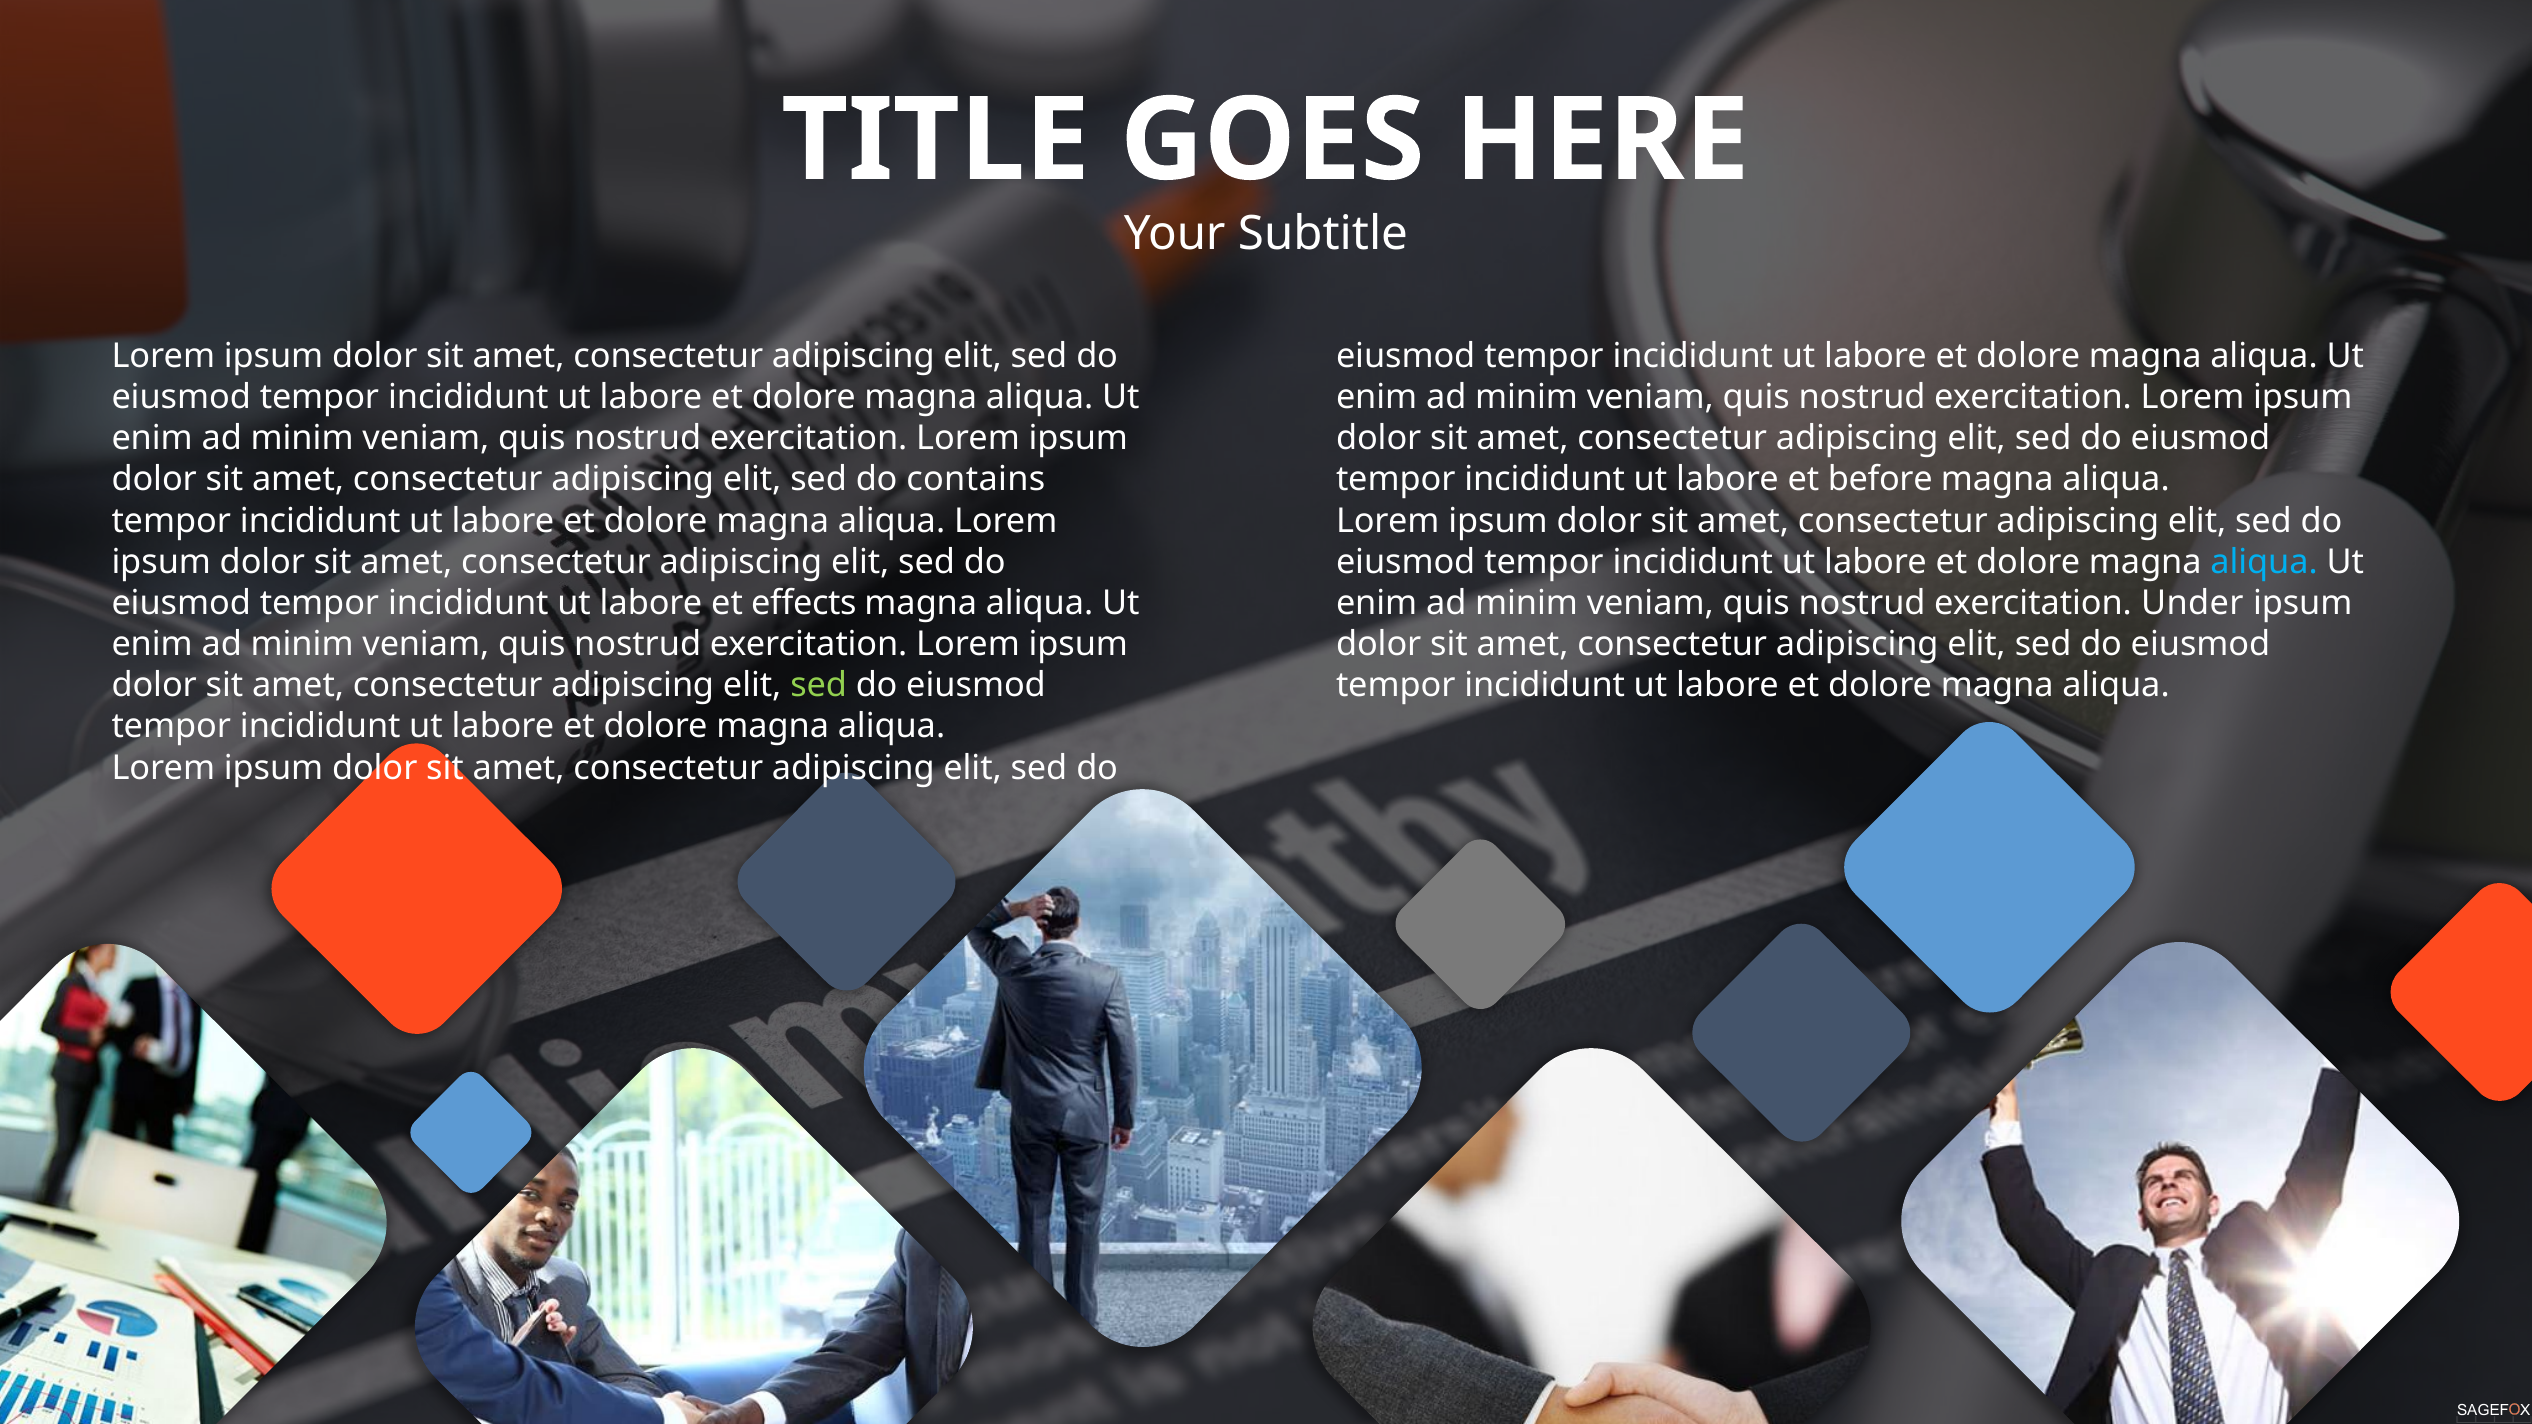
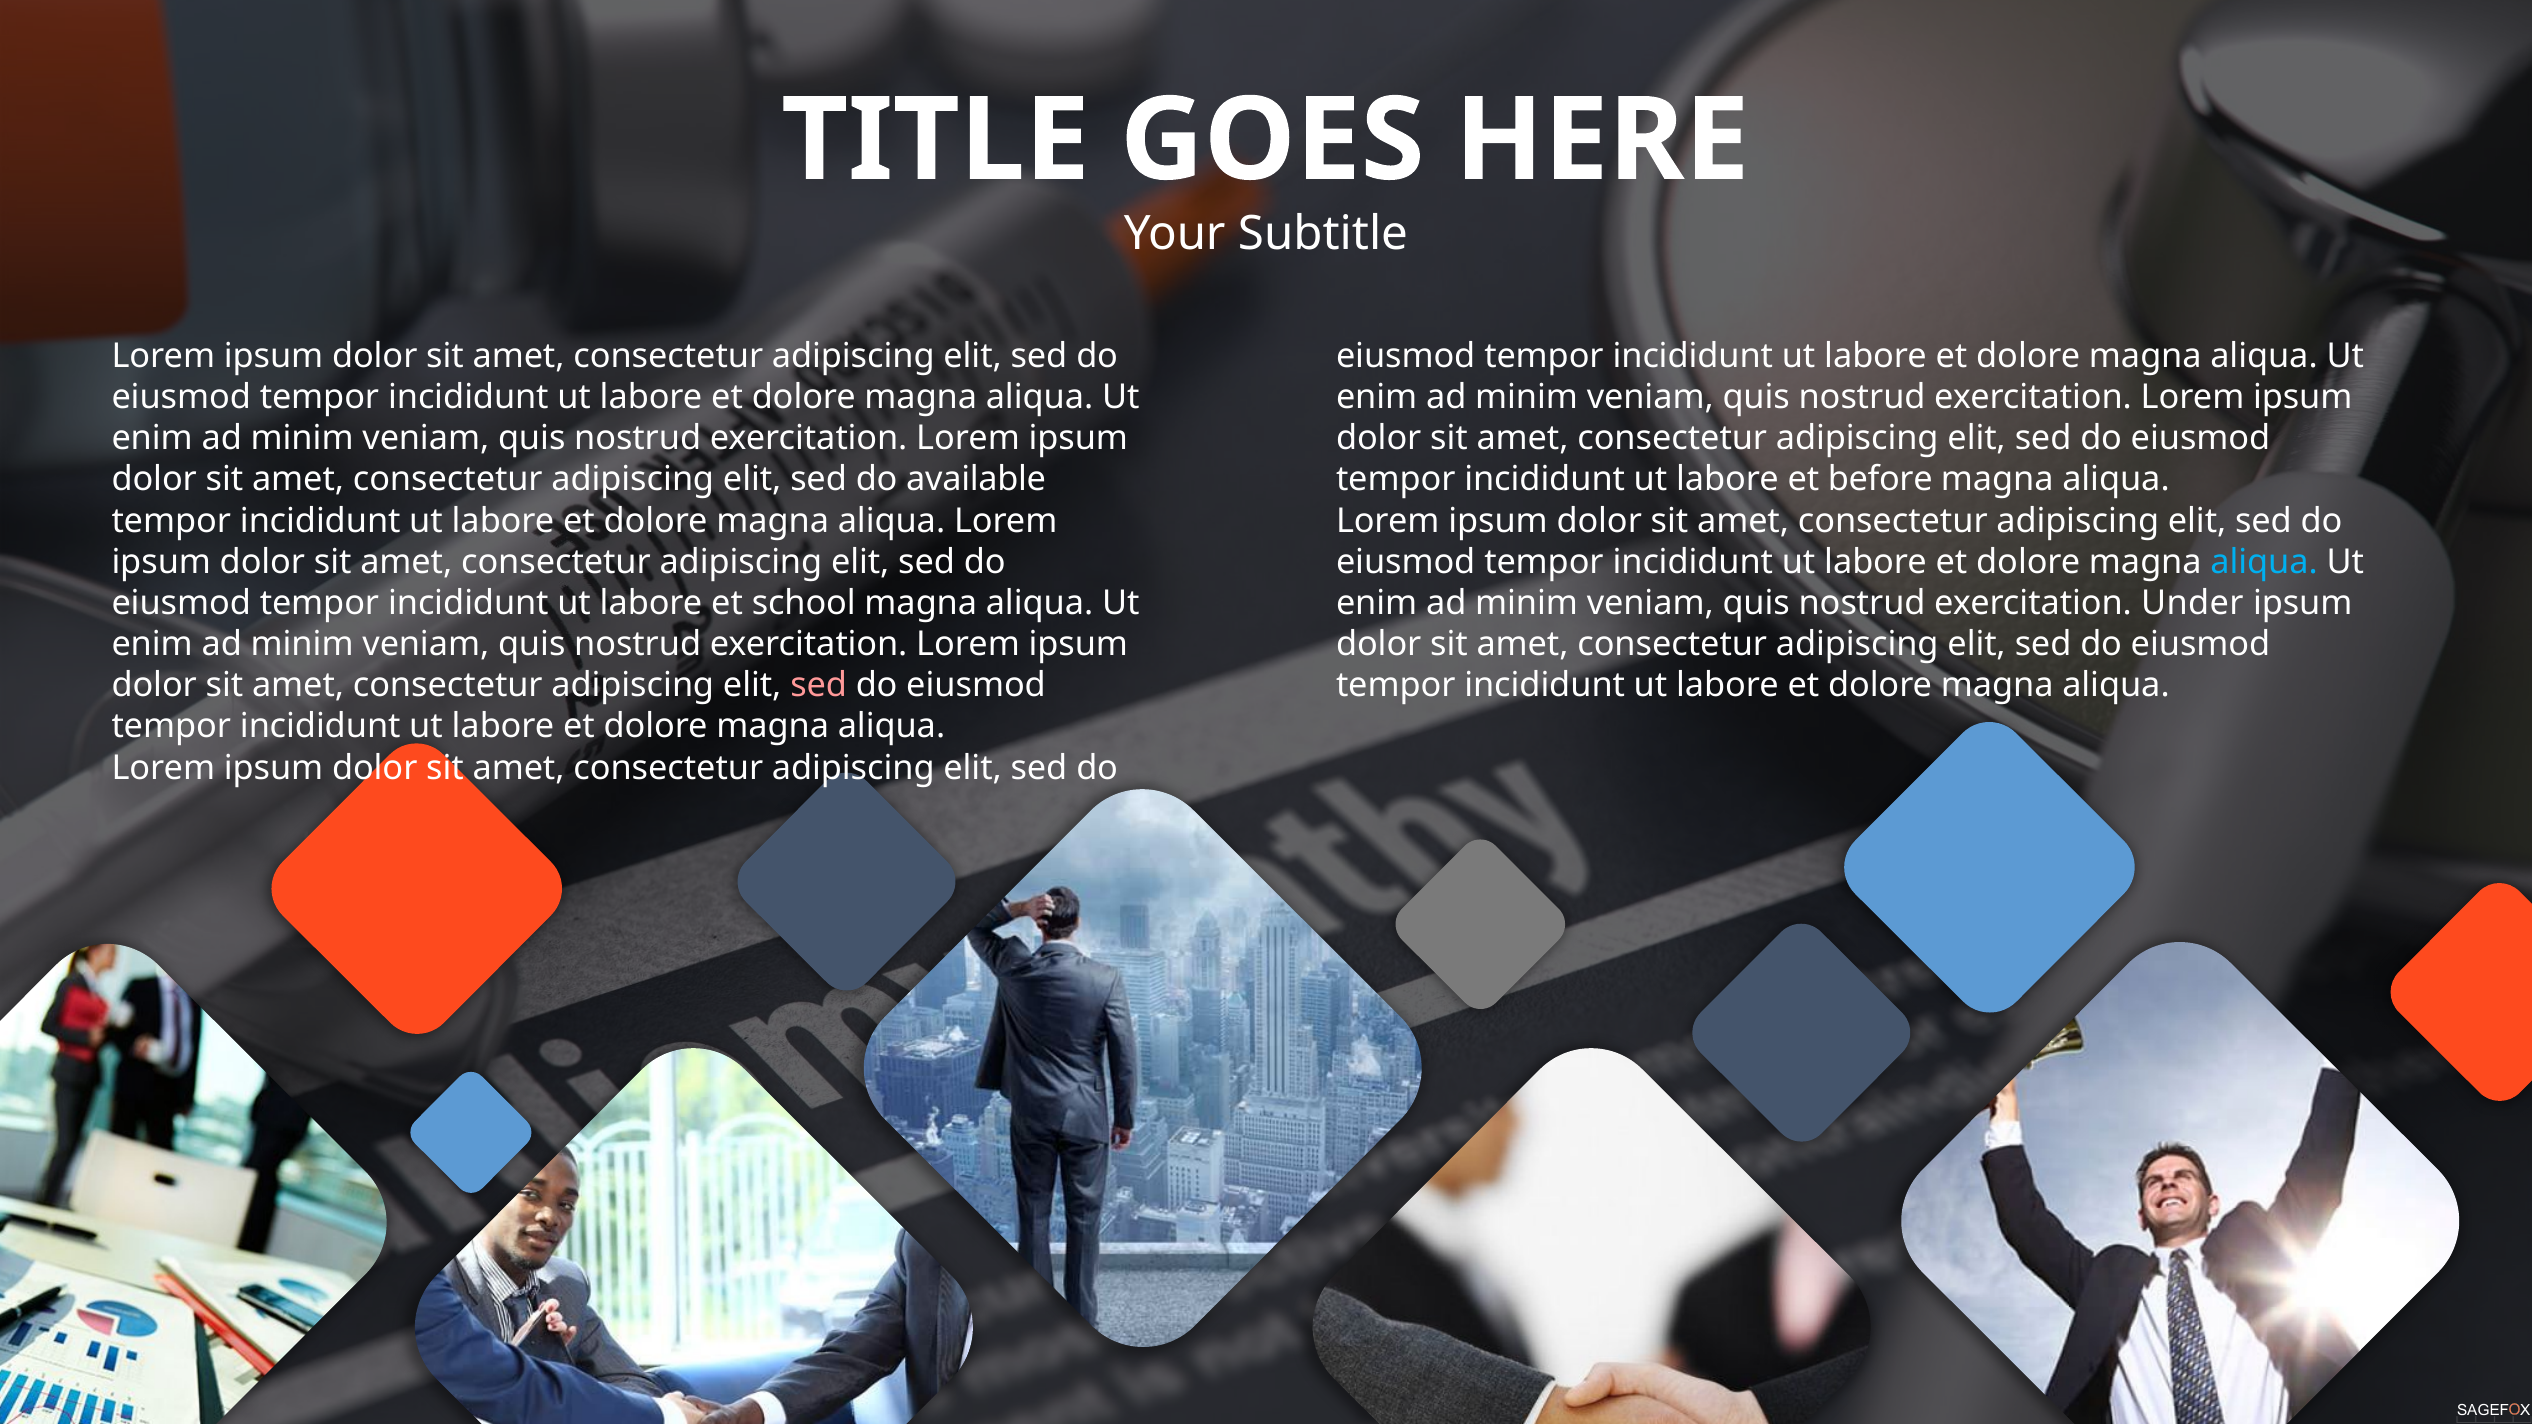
contains: contains -> available
effects: effects -> school
sed at (819, 686) colour: light green -> pink
